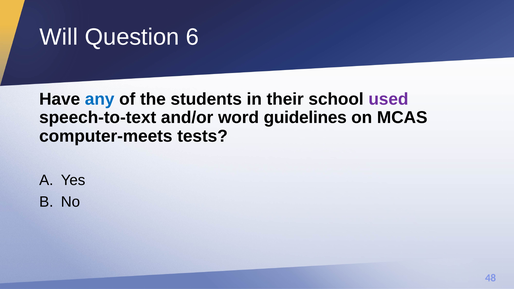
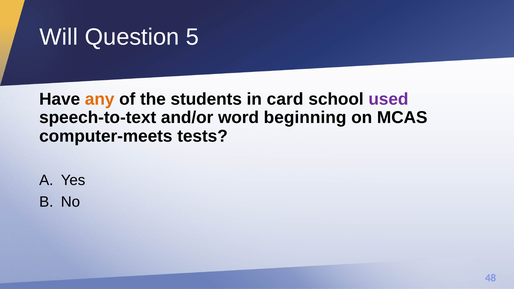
6: 6 -> 5
any colour: blue -> orange
their: their -> card
guidelines: guidelines -> beginning
